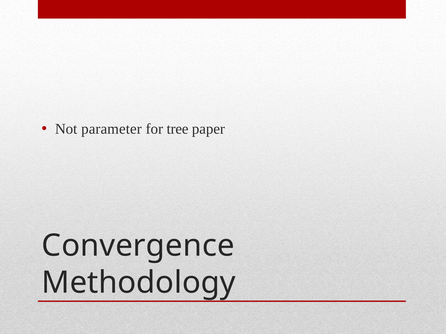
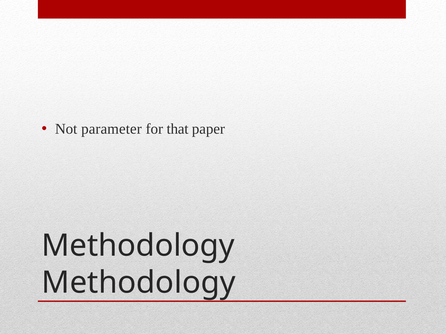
tree: tree -> that
Convergence at (138, 246): Convergence -> Methodology
